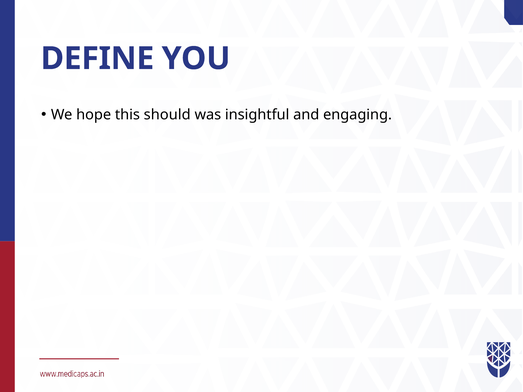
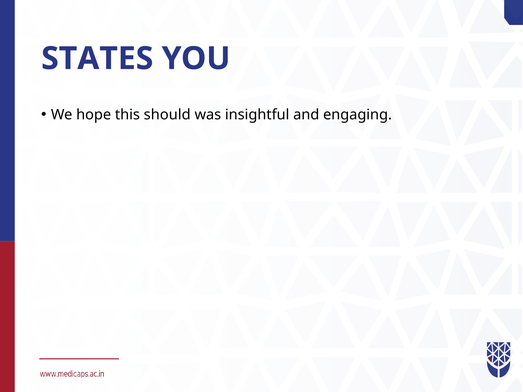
DEFINE: DEFINE -> STATES
